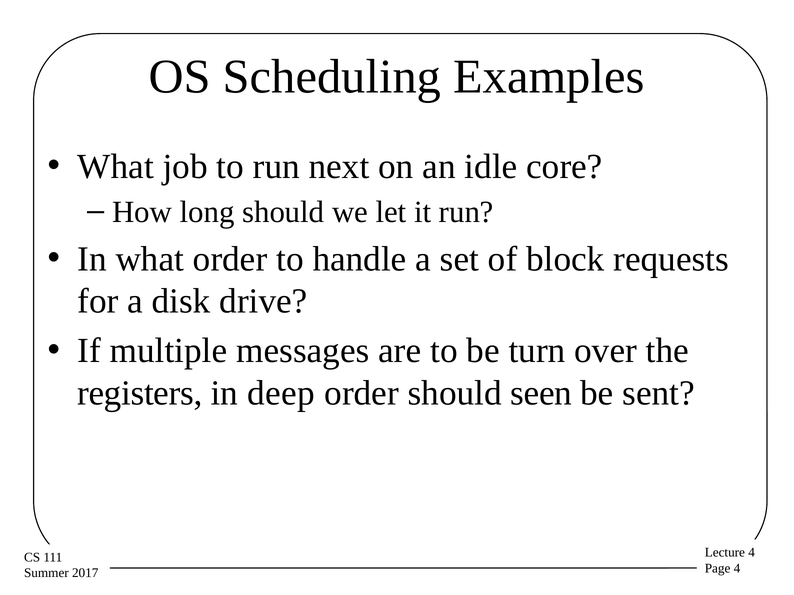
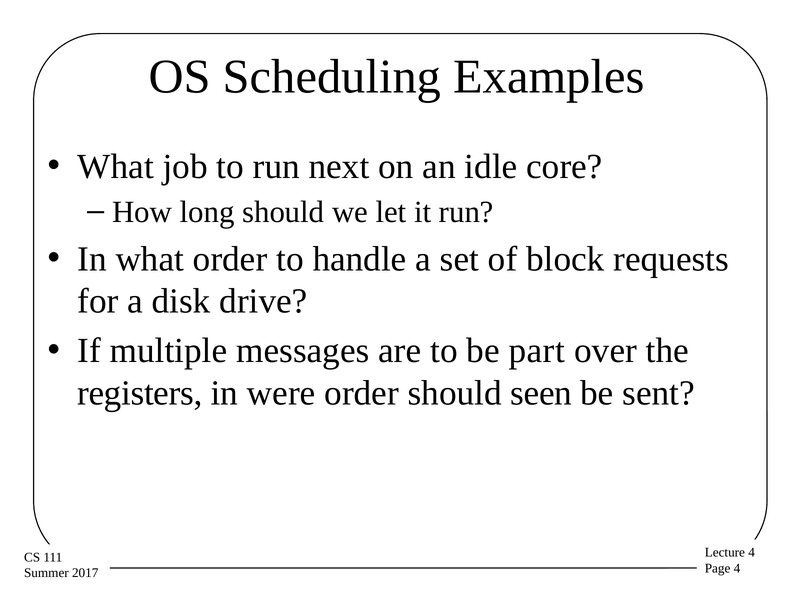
turn: turn -> part
deep: deep -> were
